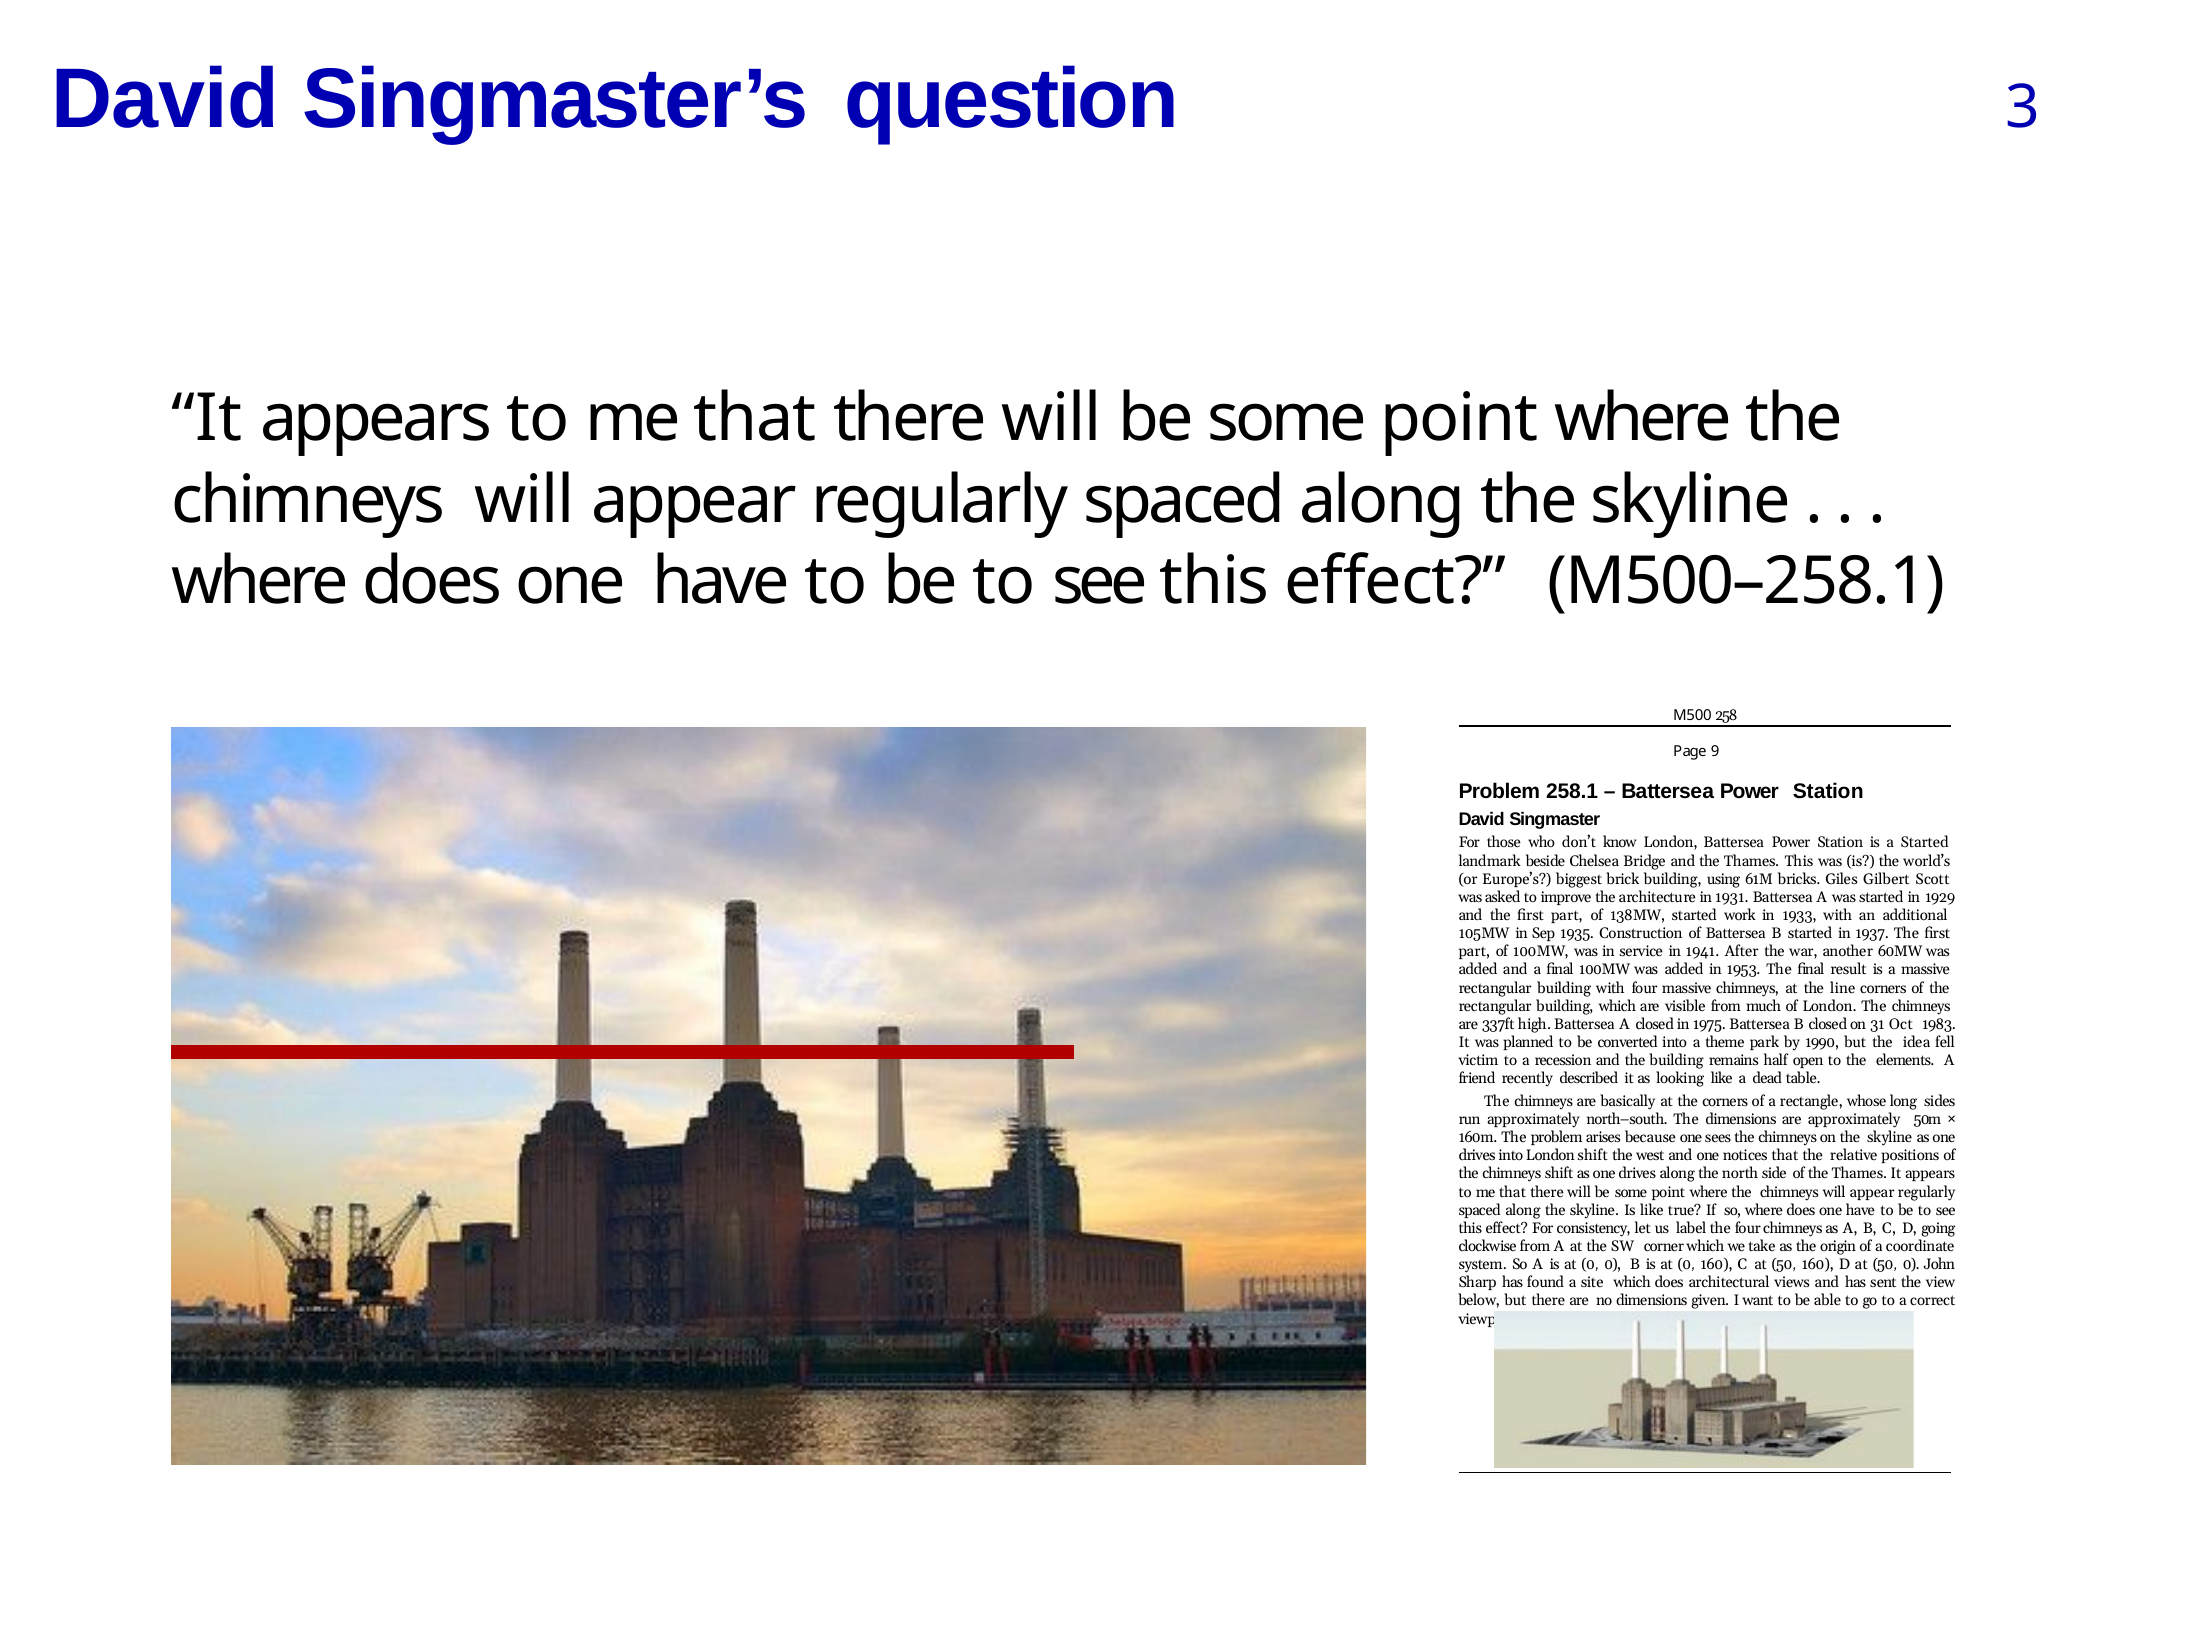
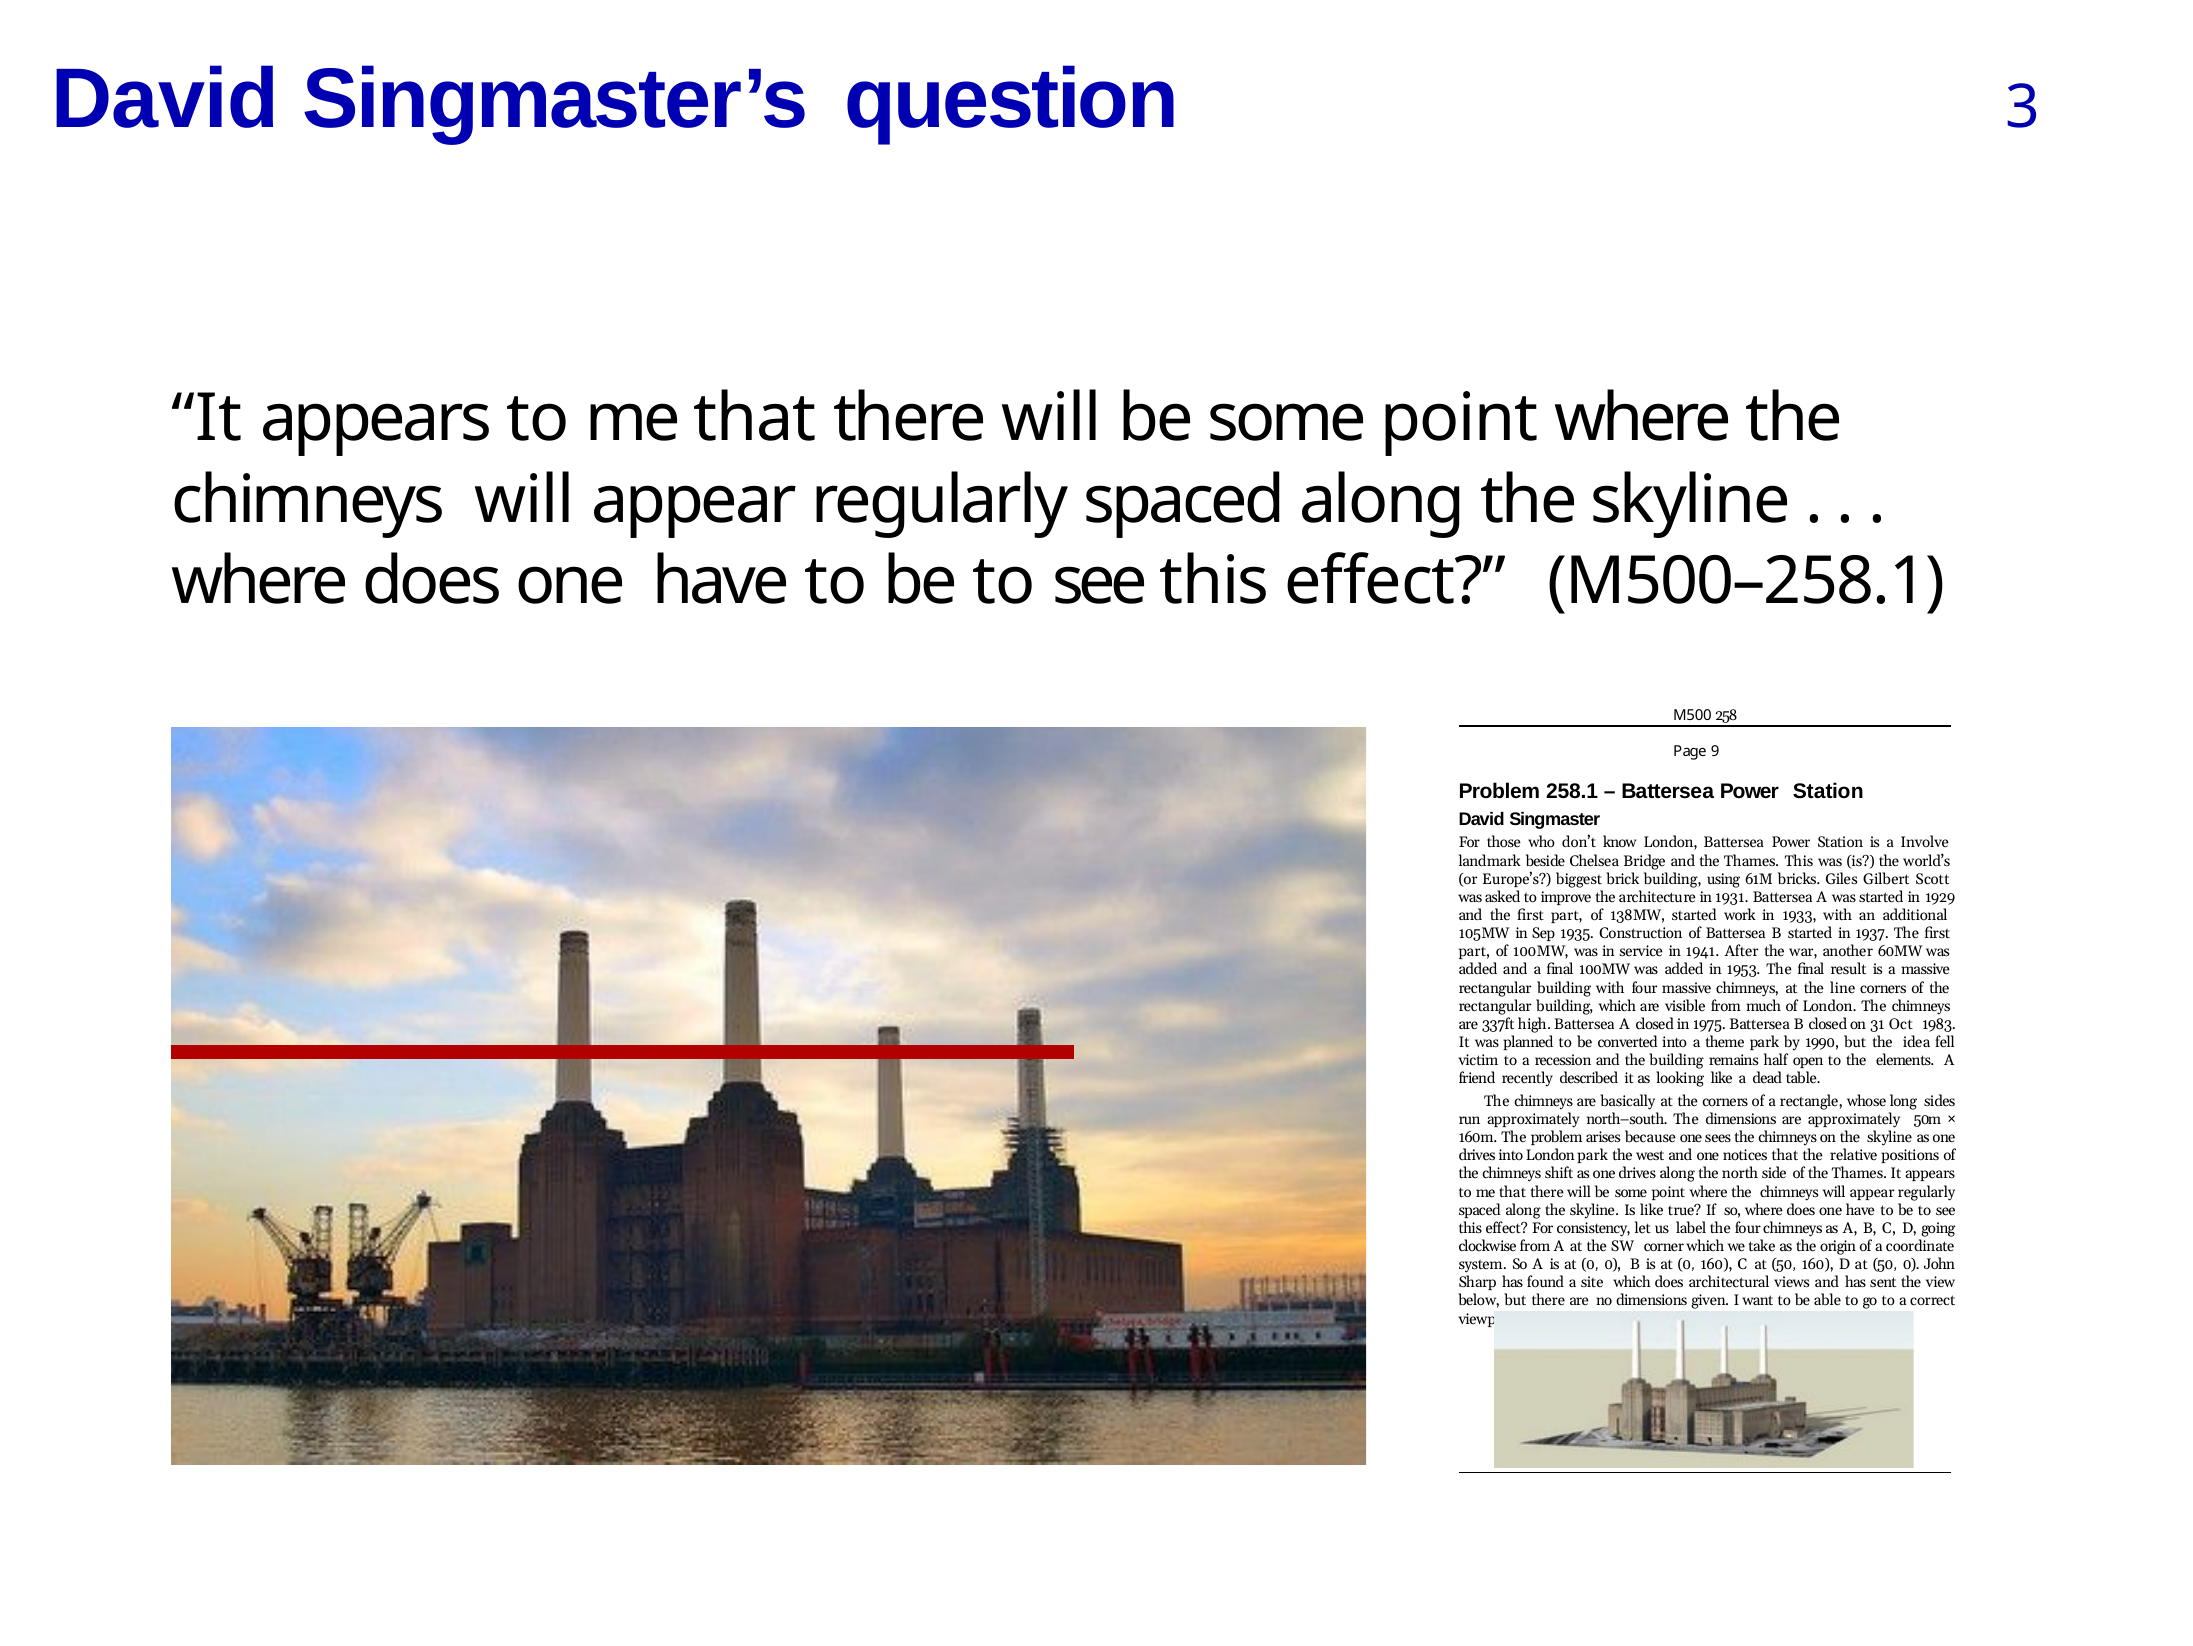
a Started: Started -> Involve
London shift: shift -> park
